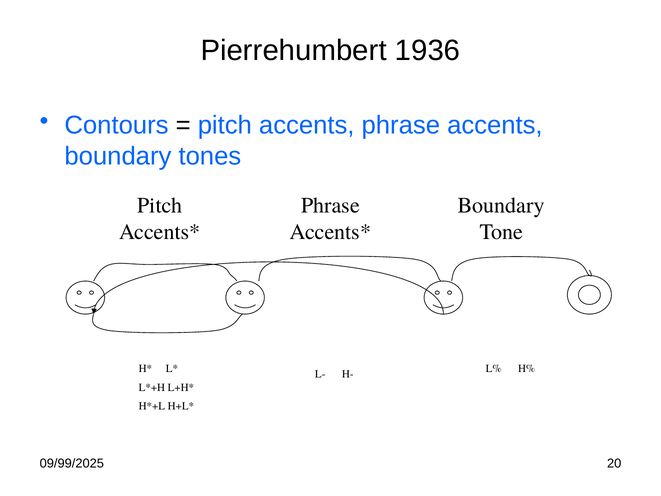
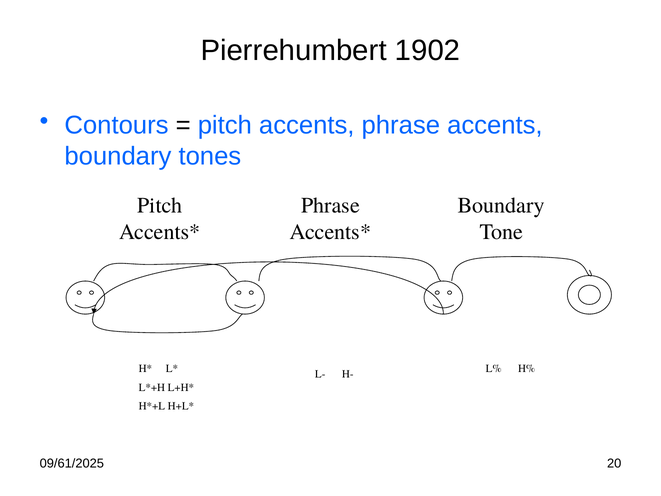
1936: 1936 -> 1902
09/99/2025: 09/99/2025 -> 09/61/2025
